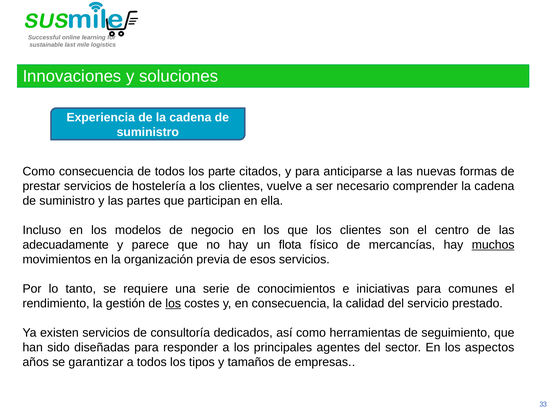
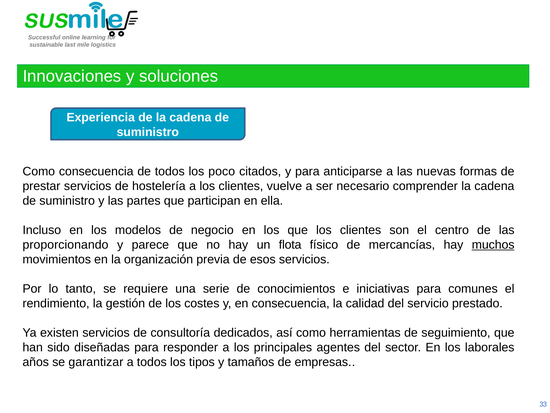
parte: parte -> poco
adecuadamente: adecuadamente -> proporcionando
los at (173, 303) underline: present -> none
aspectos: aspectos -> laborales
